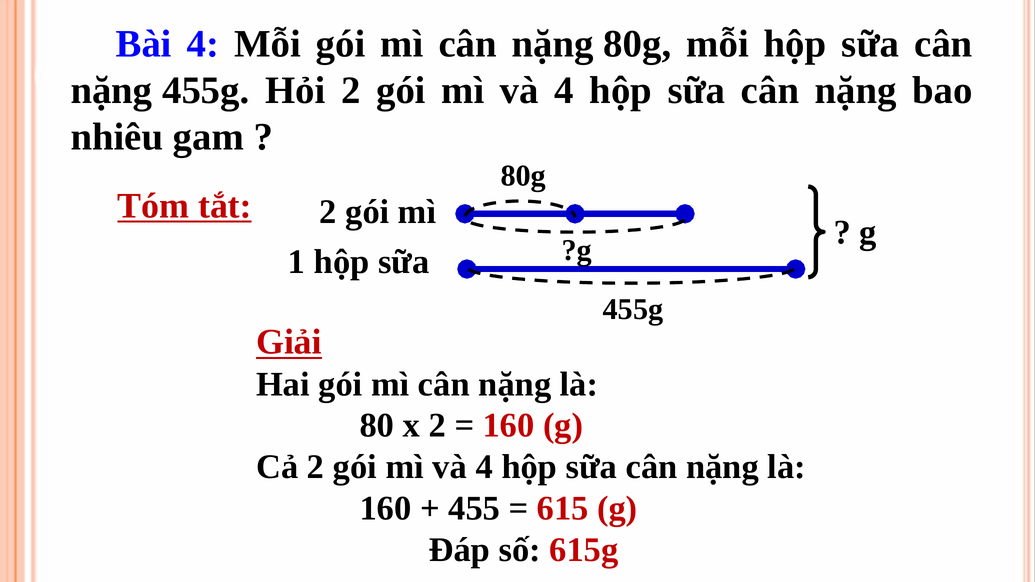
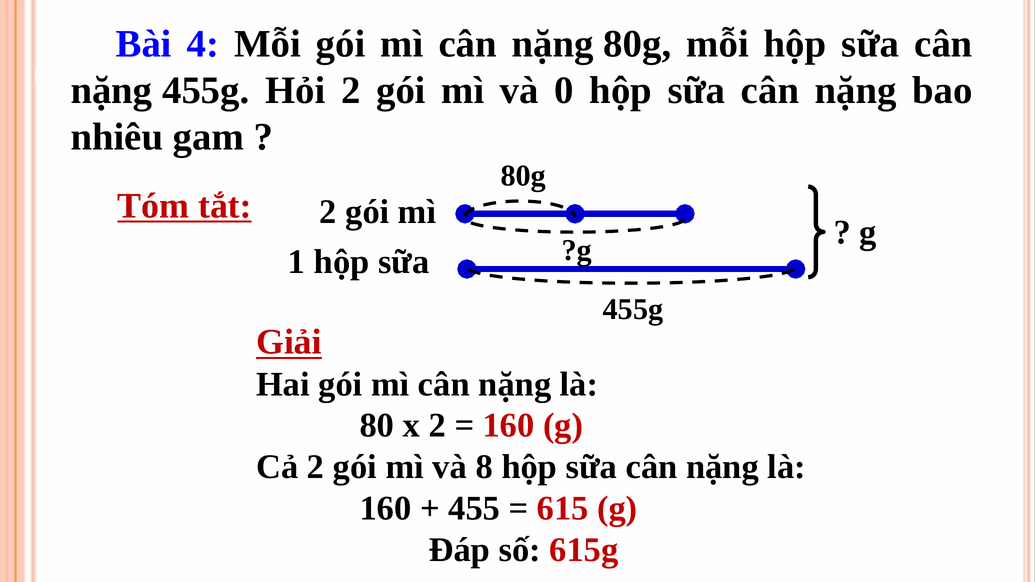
4 at (564, 91): 4 -> 0
4 at (484, 467): 4 -> 8
